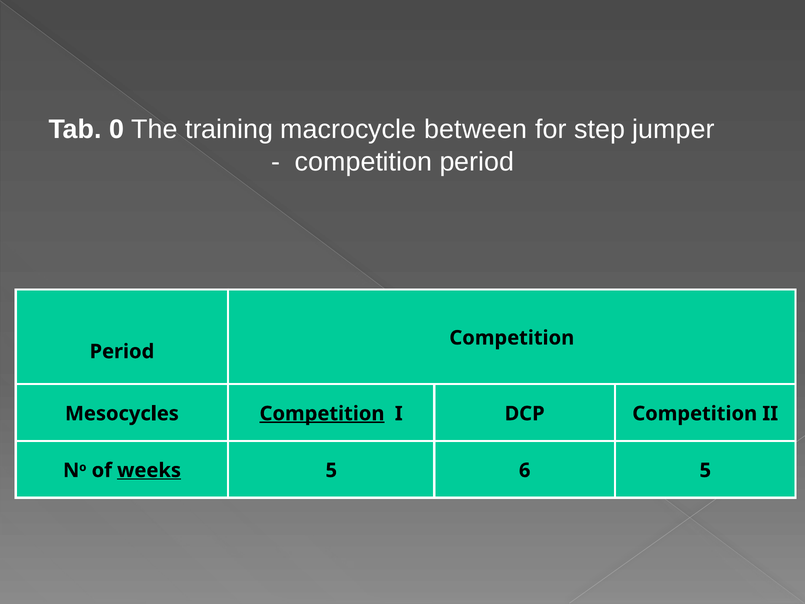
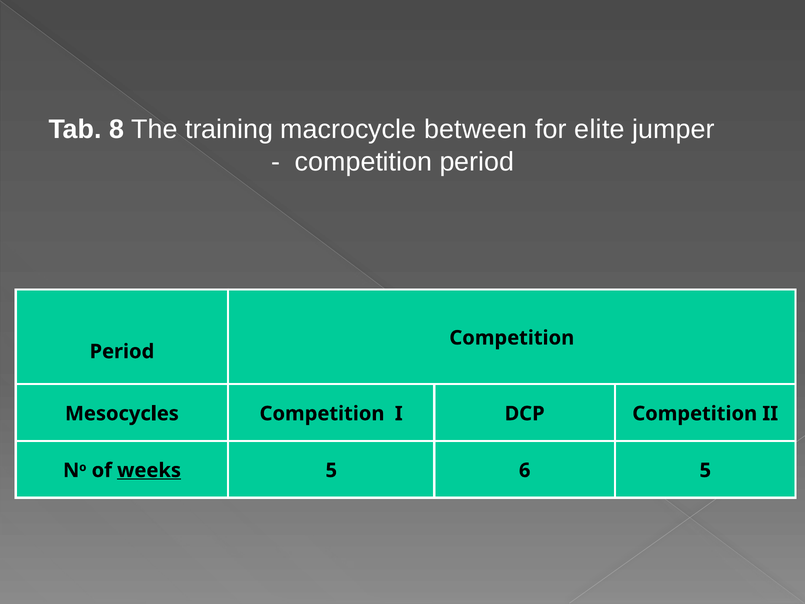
0: 0 -> 8
step: step -> elite
Competition at (322, 413) underline: present -> none
